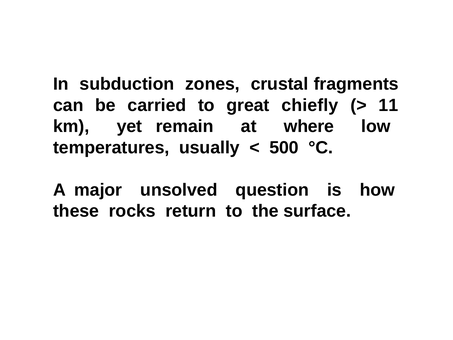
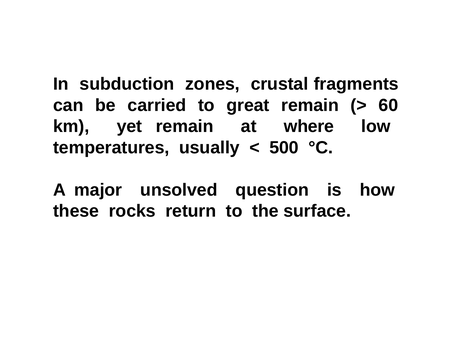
great chiefly: chiefly -> remain
11: 11 -> 60
